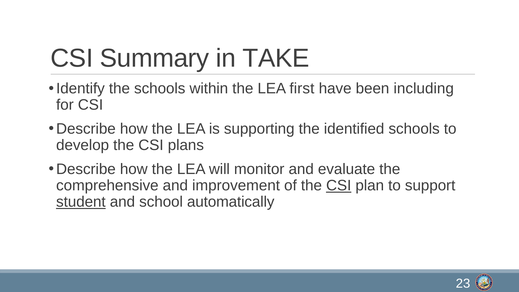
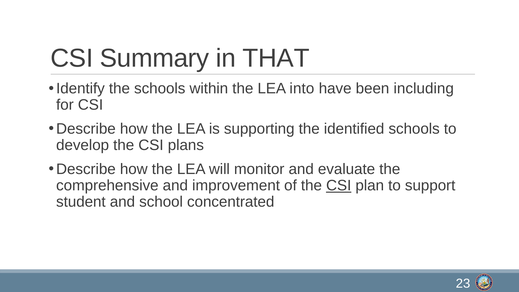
TAKE: TAKE -> THAT
first: first -> into
student underline: present -> none
automatically: automatically -> concentrated
